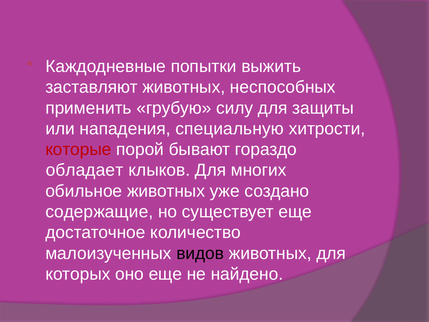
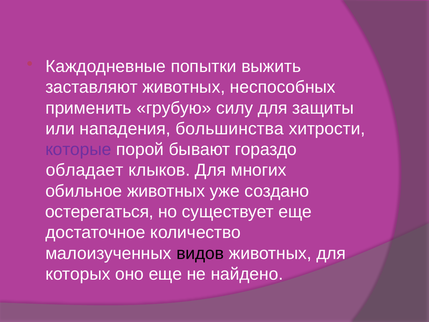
специальную: специальную -> большинства
которые colour: red -> purple
содержащие: содержащие -> остерегаться
